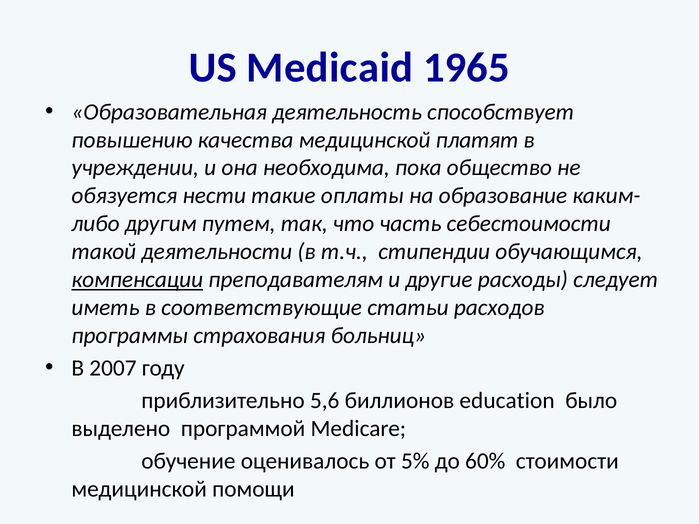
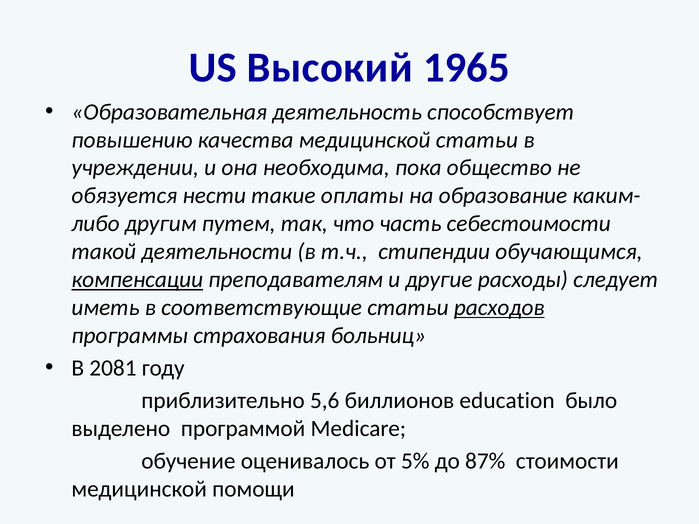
Medicaid: Medicaid -> Высокий
медицинской платят: платят -> статьи
расходов underline: none -> present
2007: 2007 -> 2081
60%: 60% -> 87%
